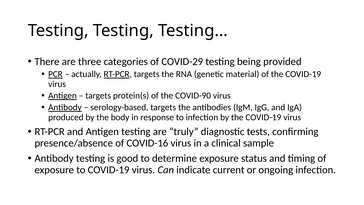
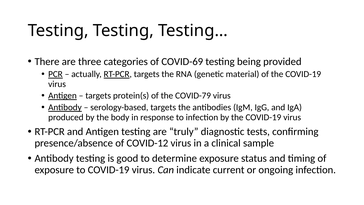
COVID-29: COVID-29 -> COVID-69
COVID-90: COVID-90 -> COVID-79
COVID-16: COVID-16 -> COVID-12
